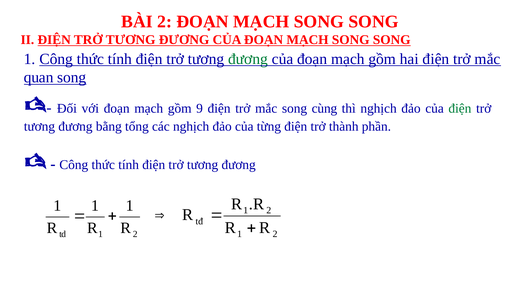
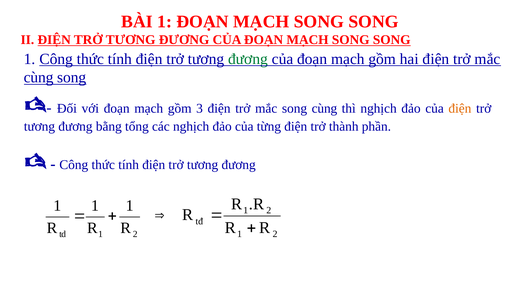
BÀI 2: 2 -> 1
quan at (39, 78): quan -> cùng
9: 9 -> 3
điện at (460, 108) colour: green -> orange
